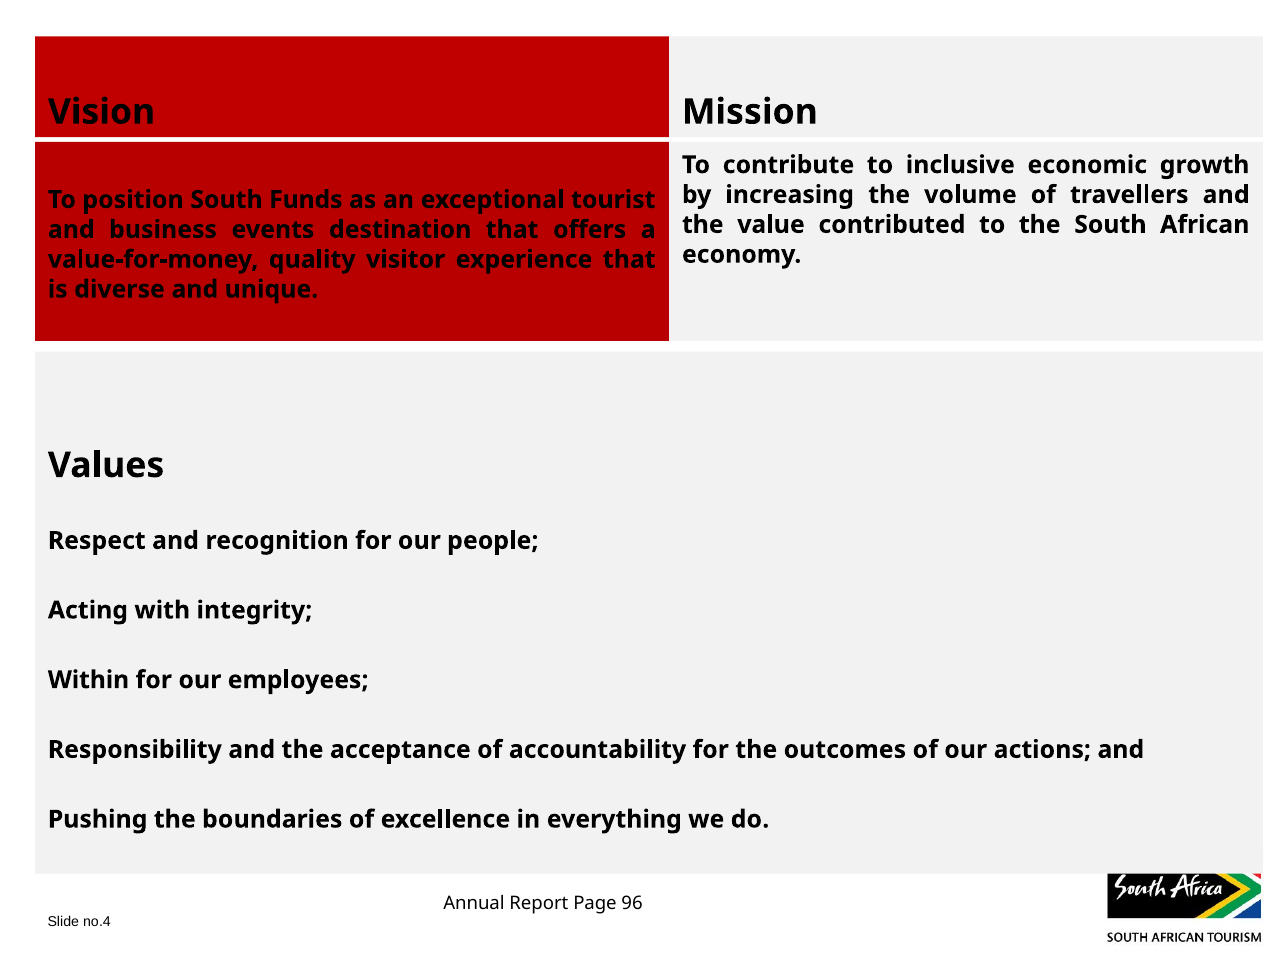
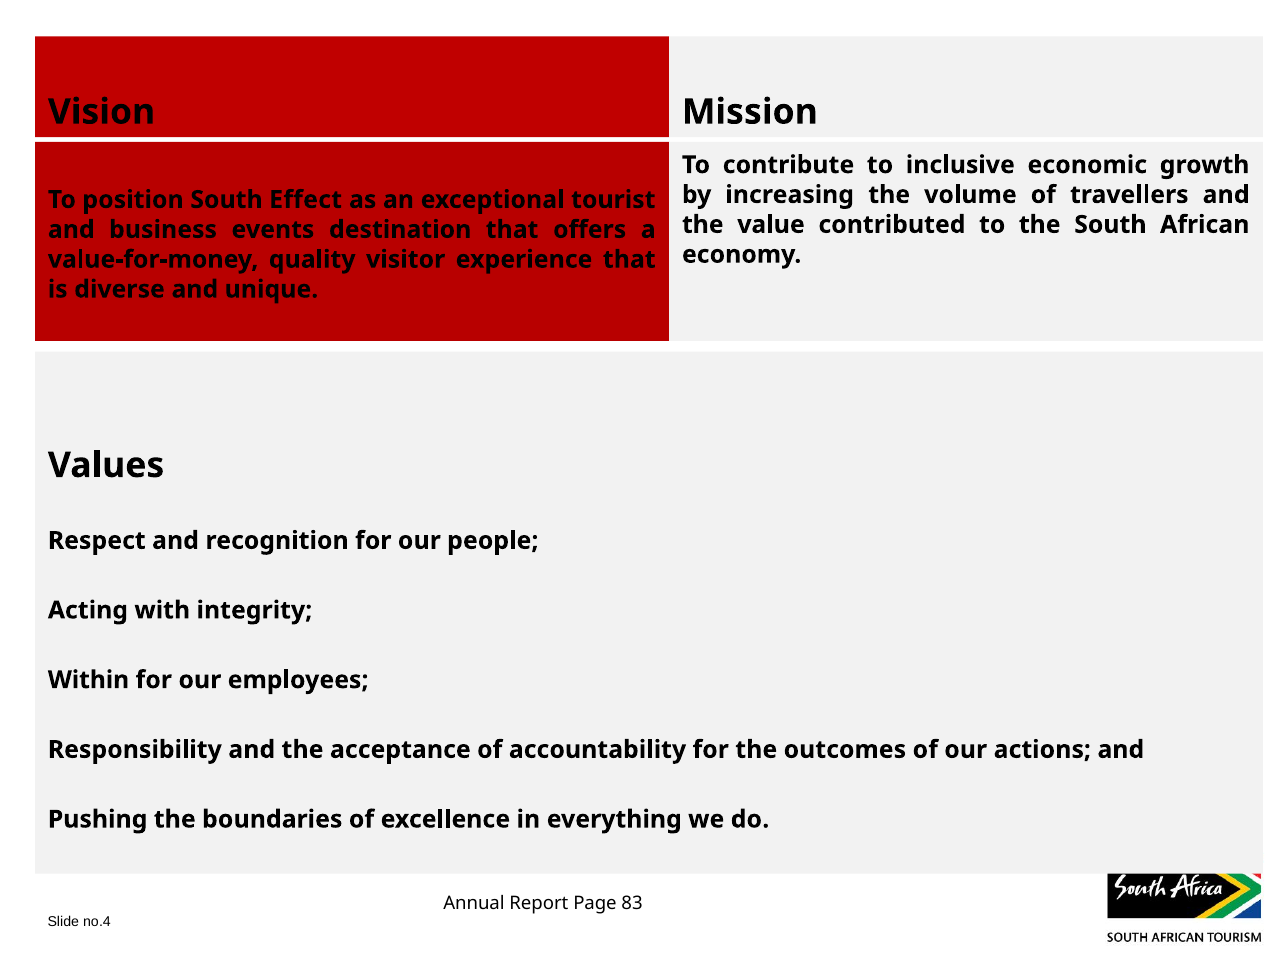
Funds: Funds -> Effect
96: 96 -> 83
